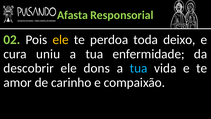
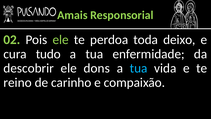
Afasta: Afasta -> Amais
ele at (61, 40) colour: yellow -> light green
uniu: uniu -> tudo
amor: amor -> reino
